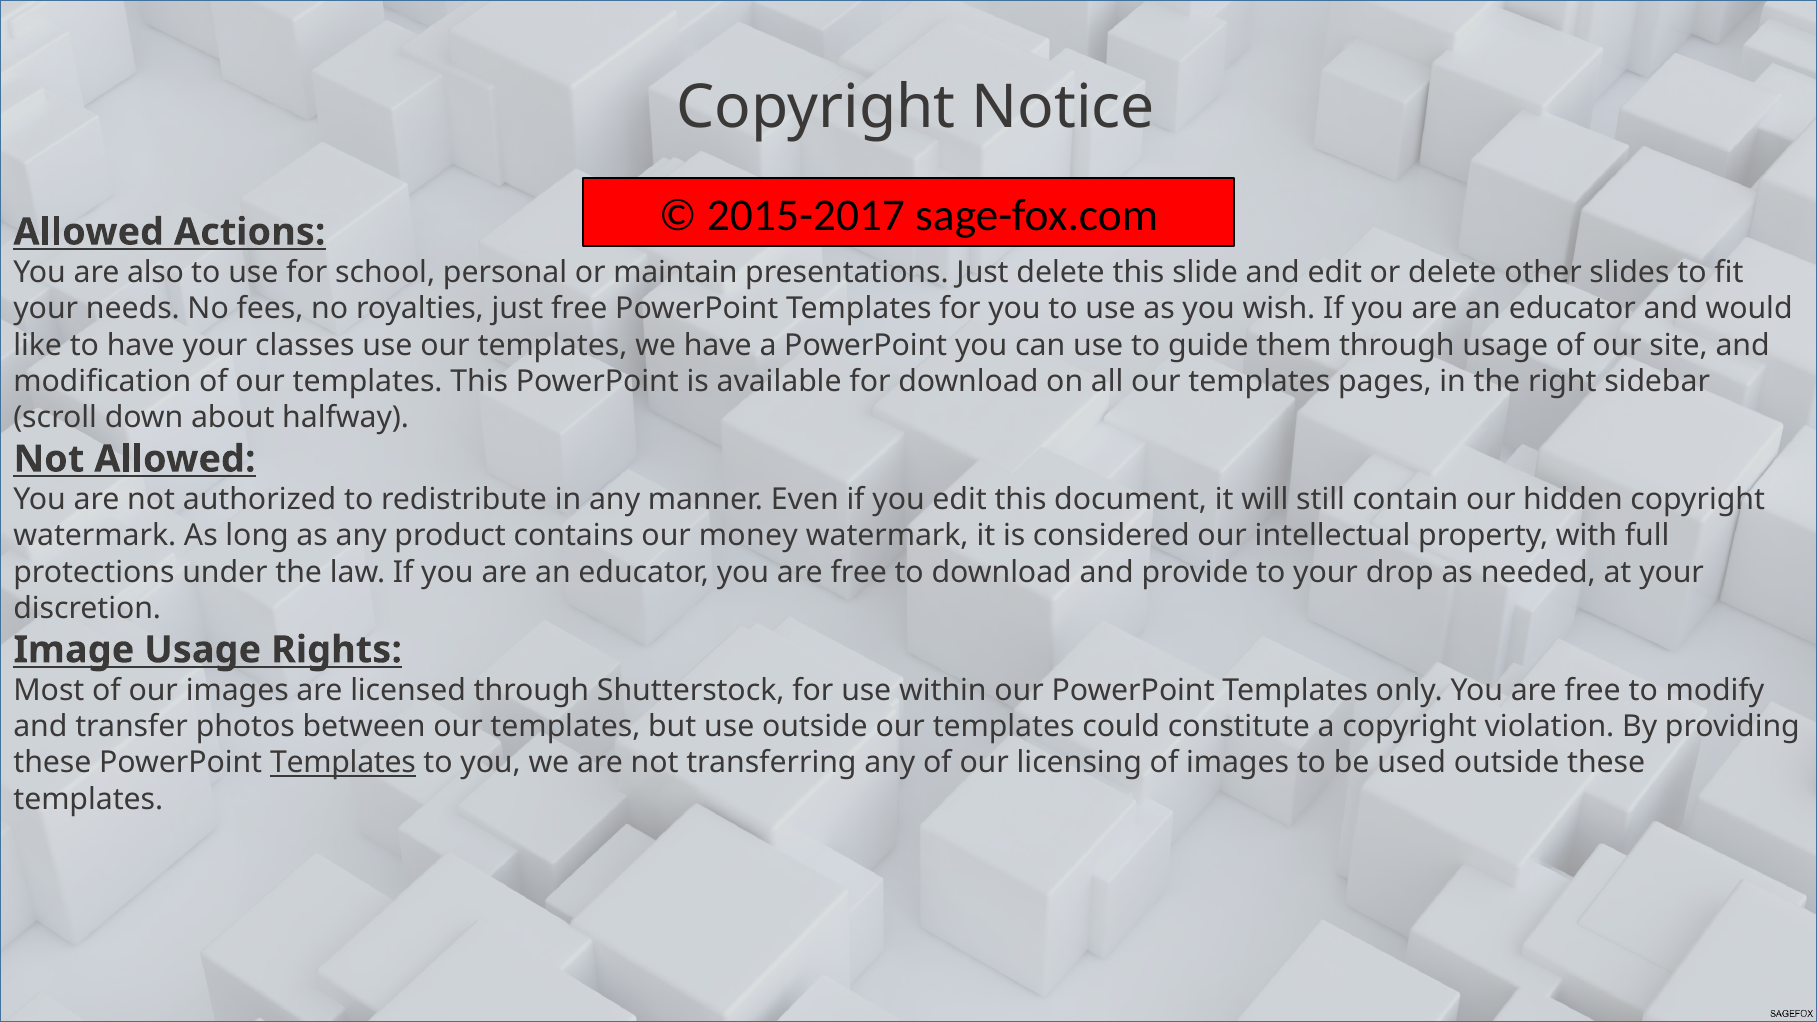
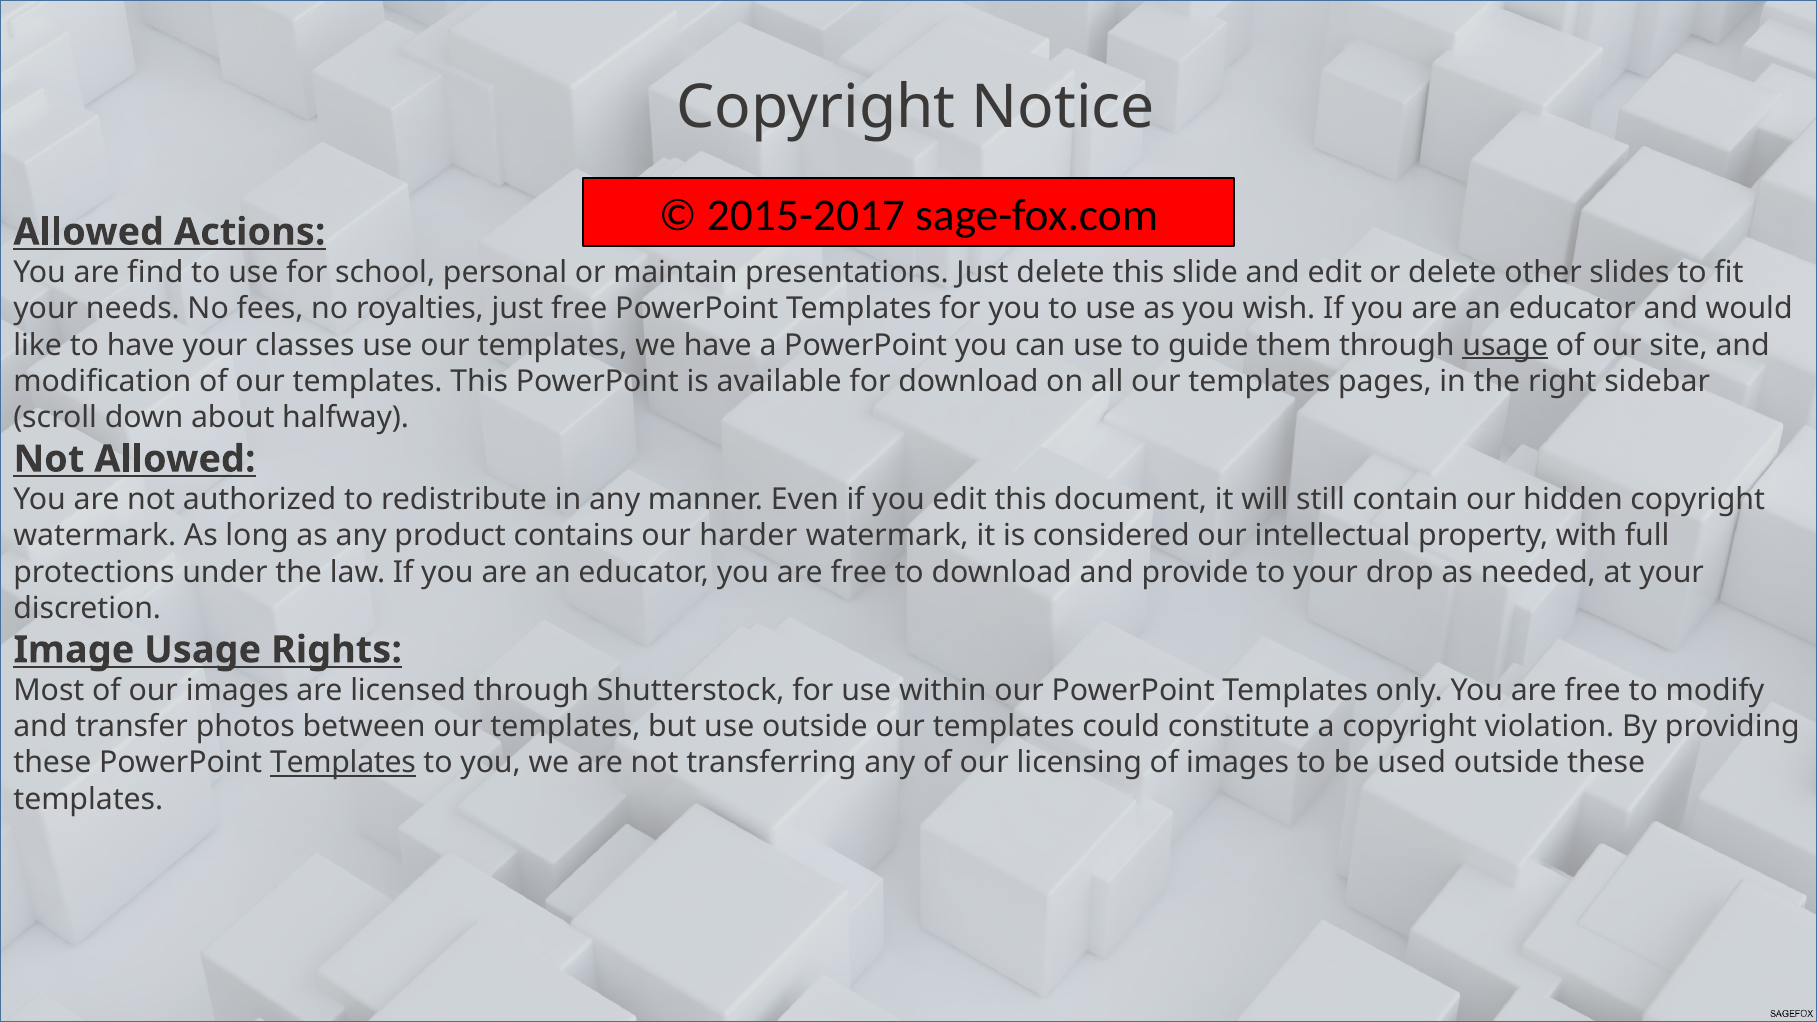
also: also -> find
usage at (1505, 345) underline: none -> present
money: money -> harder
